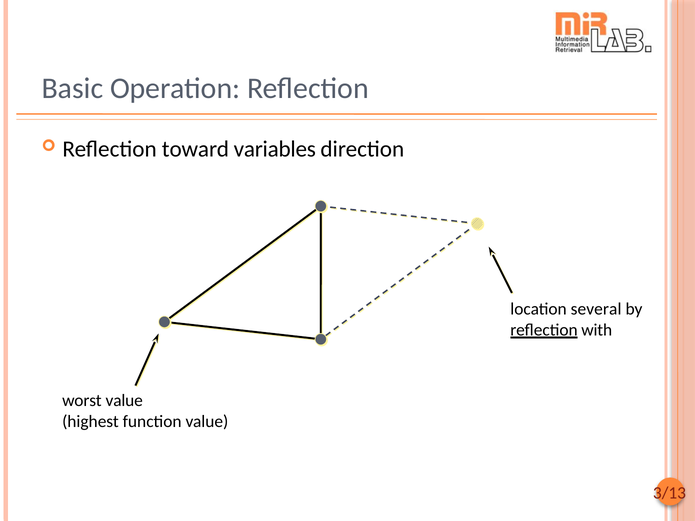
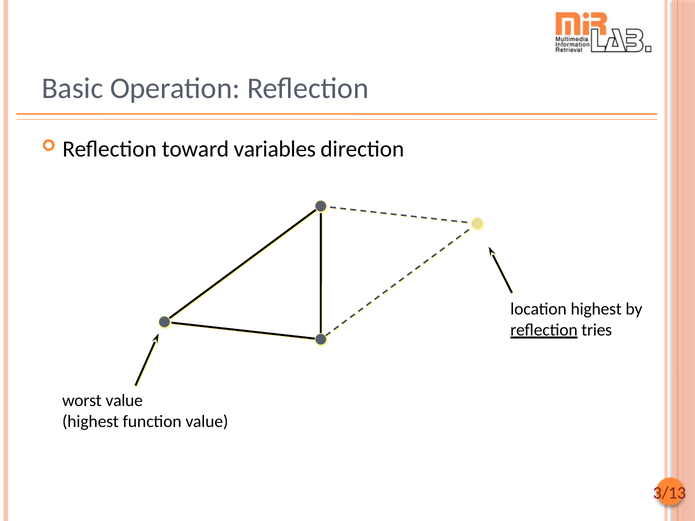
location several: several -> highest
with: with -> tries
